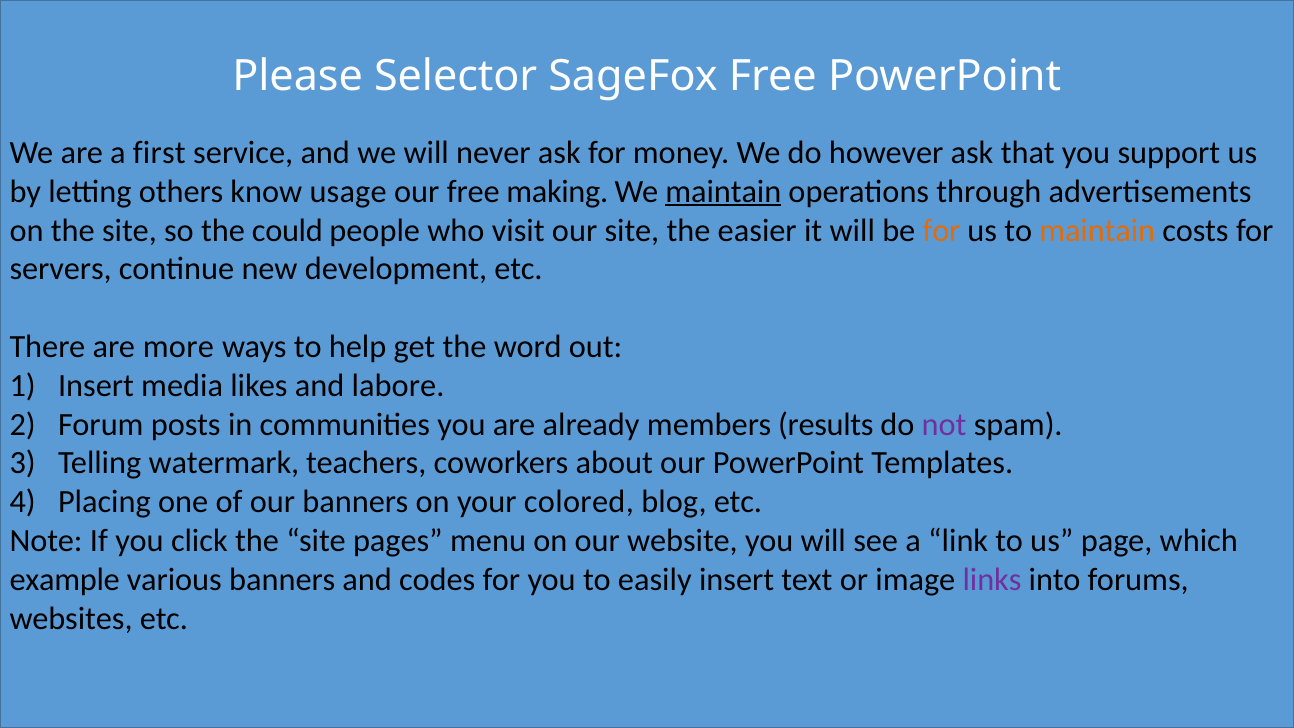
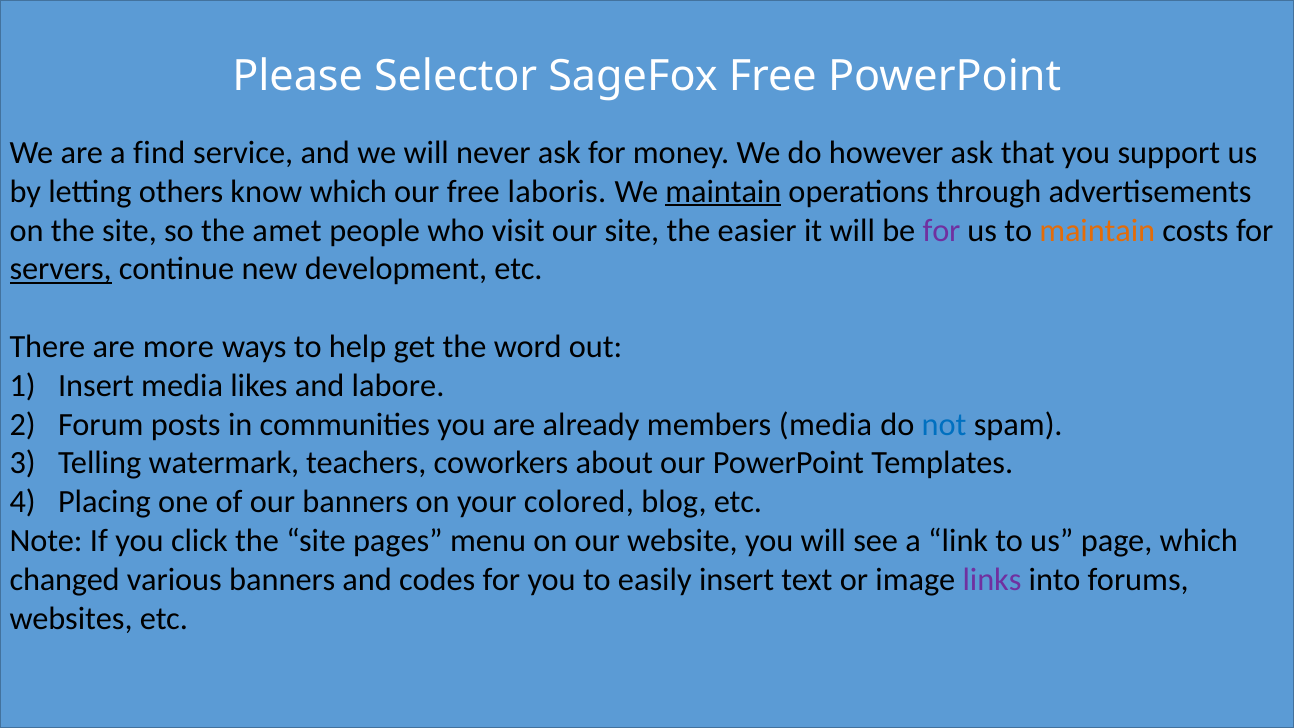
first: first -> find
know usage: usage -> which
making: making -> laboris
could: could -> amet
for at (942, 230) colour: orange -> purple
servers underline: none -> present
members results: results -> media
not colour: purple -> blue
example: example -> changed
